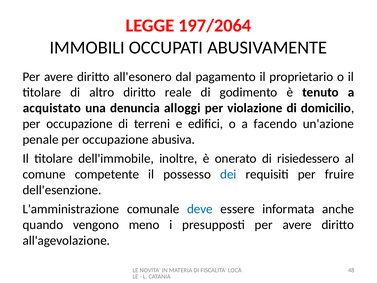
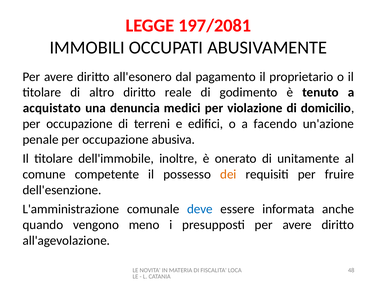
197/2064: 197/2064 -> 197/2081
alloggi: alloggi -> medici
risiedessero: risiedessero -> unitamente
dei colour: blue -> orange
